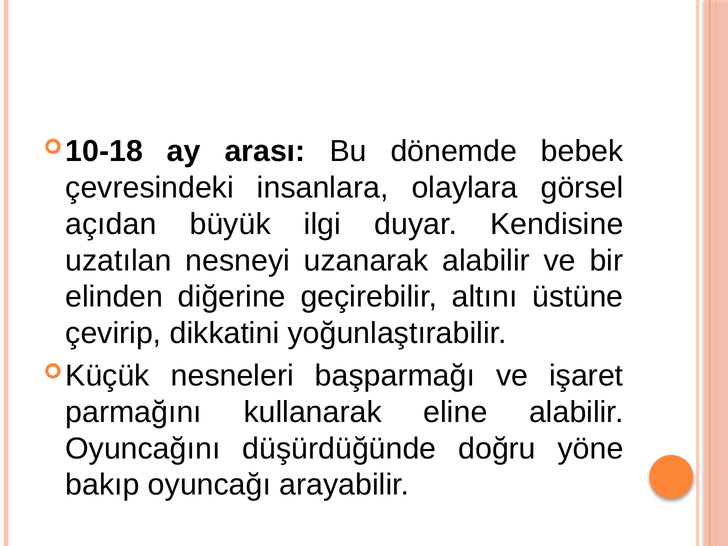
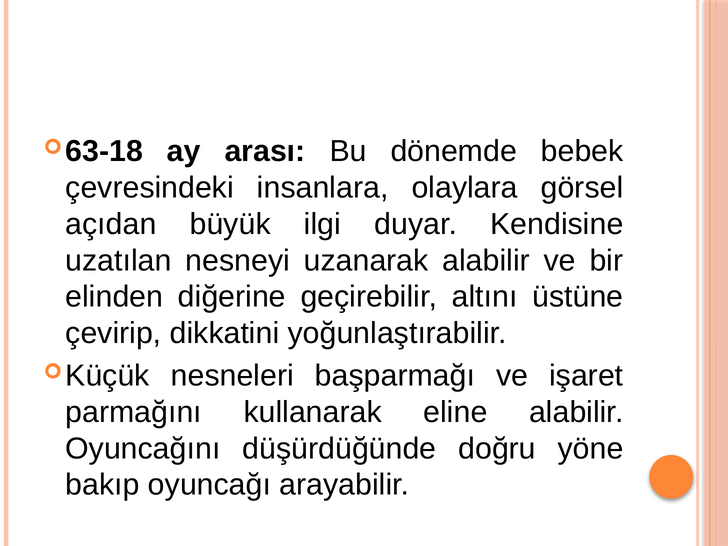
10-18: 10-18 -> 63-18
